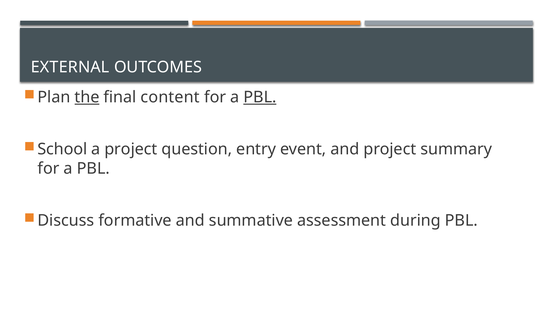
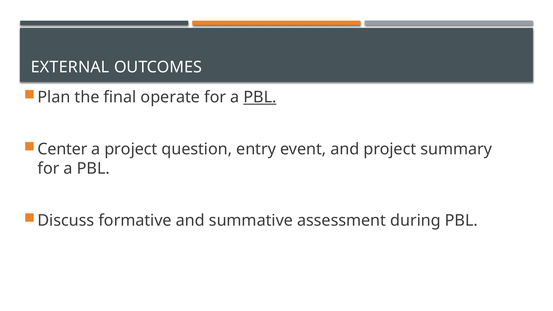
the underline: present -> none
content: content -> operate
School: School -> Center
